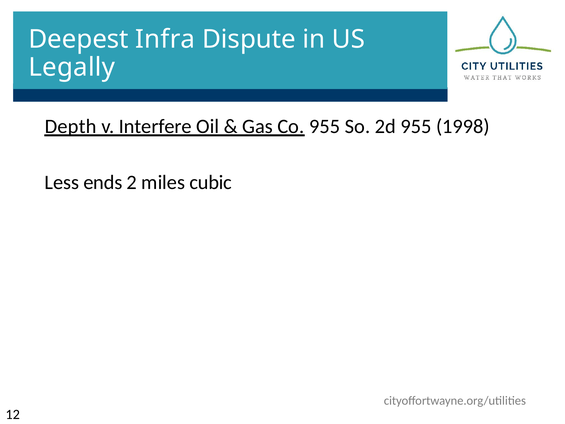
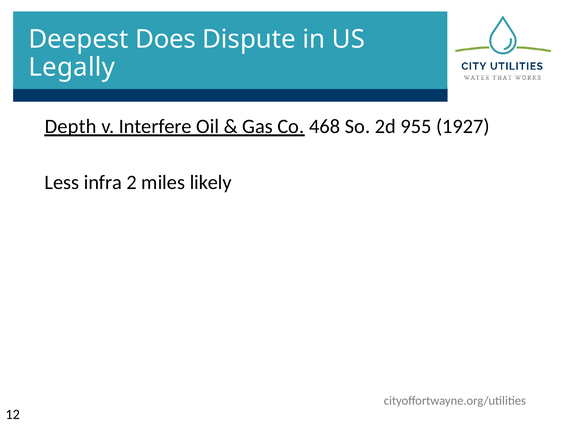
Infra: Infra -> Does
Co 955: 955 -> 468
1998: 1998 -> 1927
ends: ends -> infra
cubic: cubic -> likely
